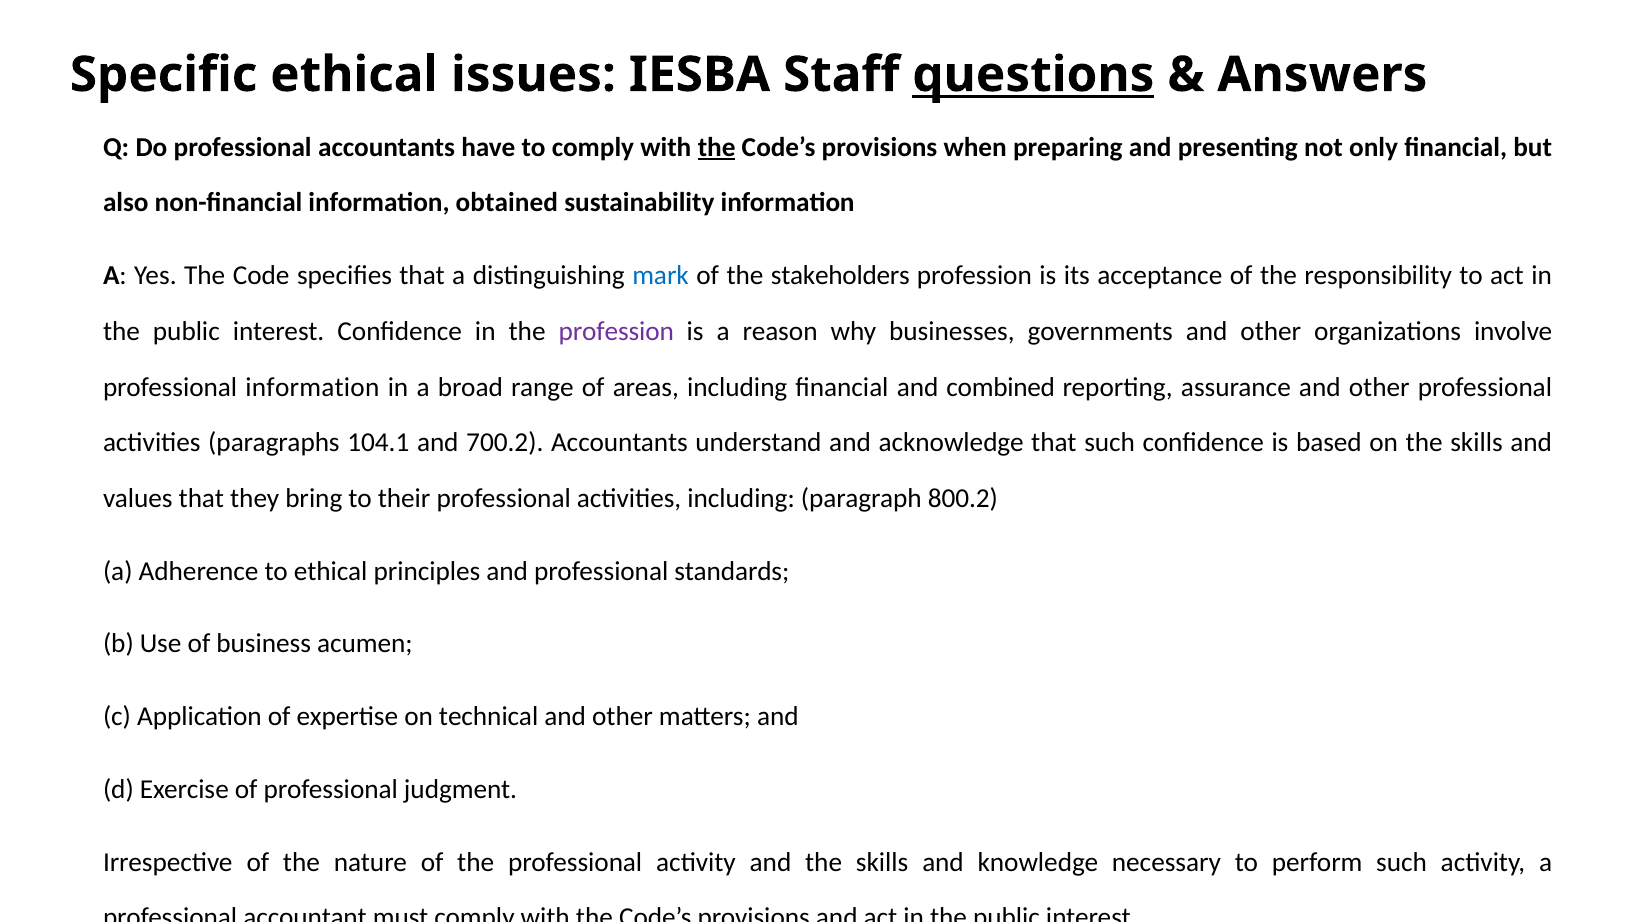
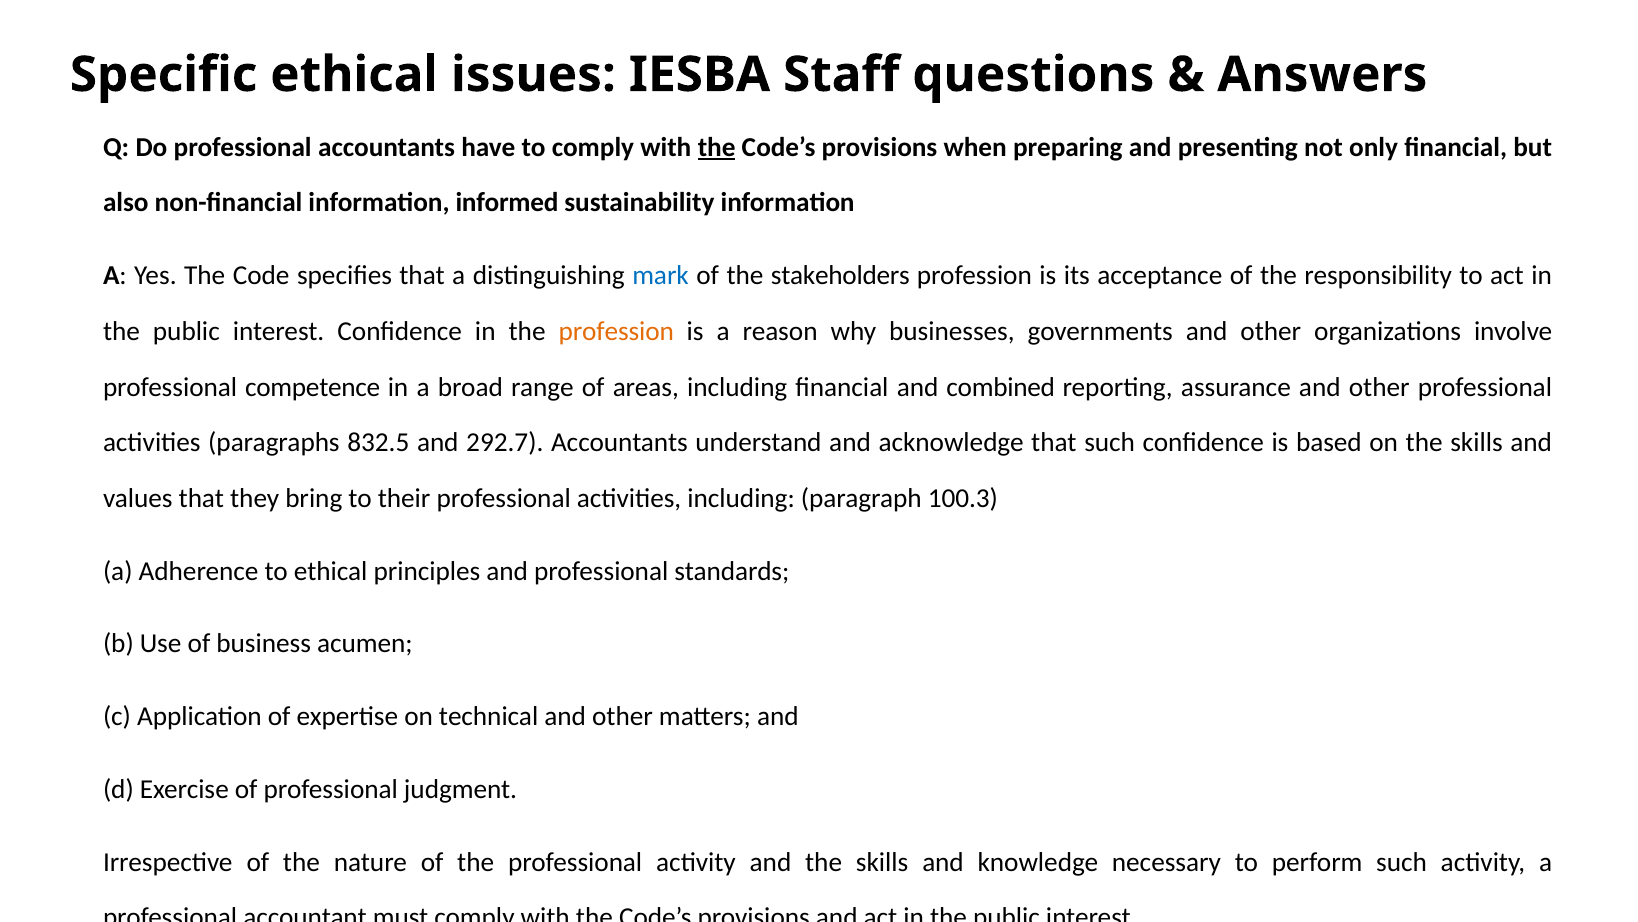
questions underline: present -> none
obtained: obtained -> informed
profession at (616, 331) colour: purple -> orange
professional information: information -> competence
104.1: 104.1 -> 832.5
700.2: 700.2 -> 292.7
800.2: 800.2 -> 100.3
